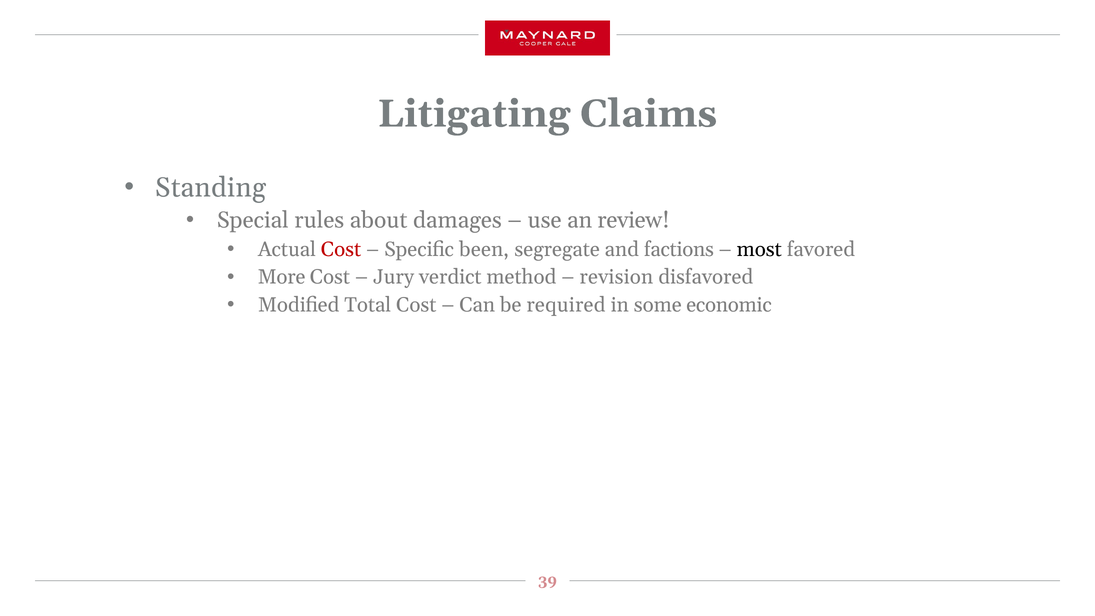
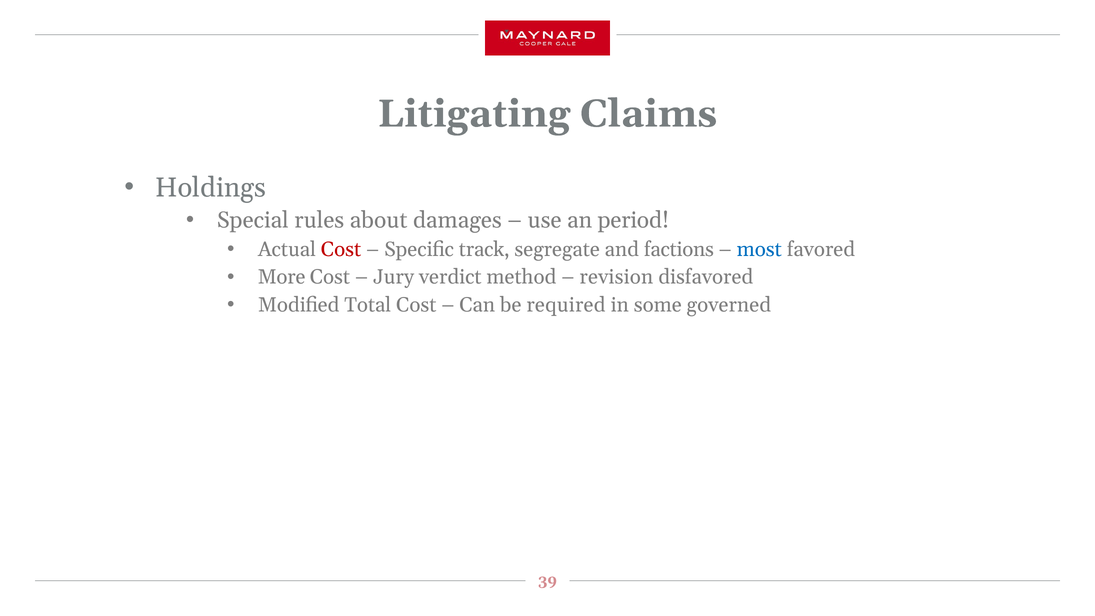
Standing: Standing -> Holdings
review: review -> period
been: been -> track
most colour: black -> blue
economic: economic -> governed
